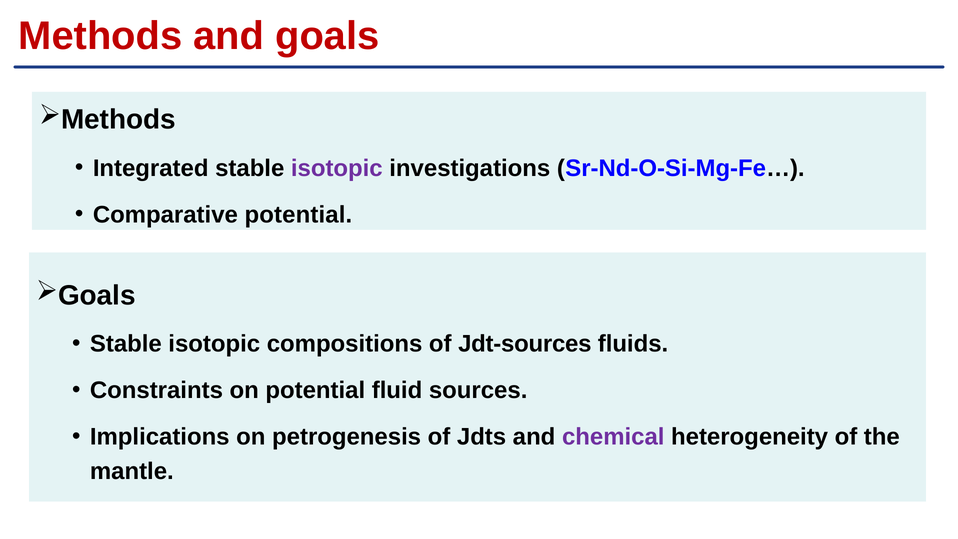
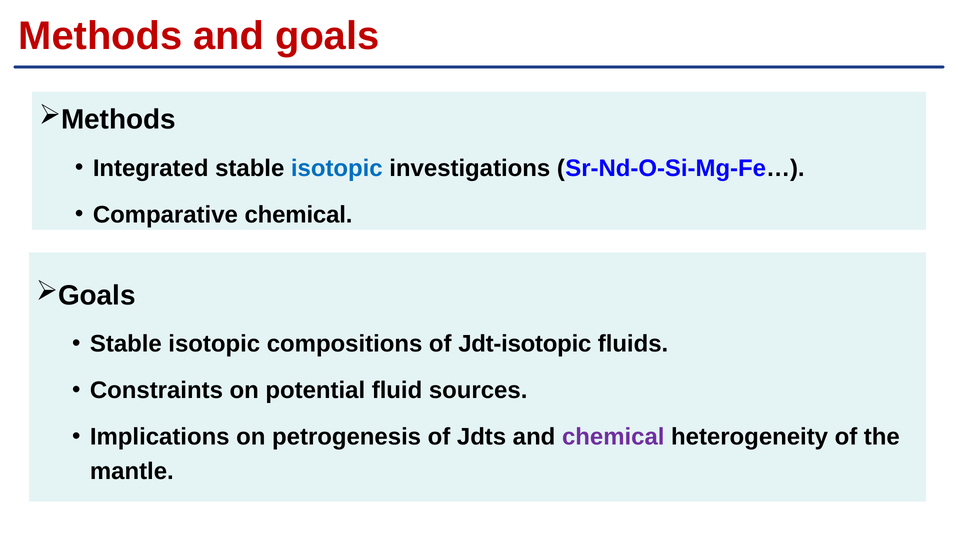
isotopic at (337, 168) colour: purple -> blue
Comparative potential: potential -> chemical
Jdt-sources: Jdt-sources -> Jdt-isotopic
